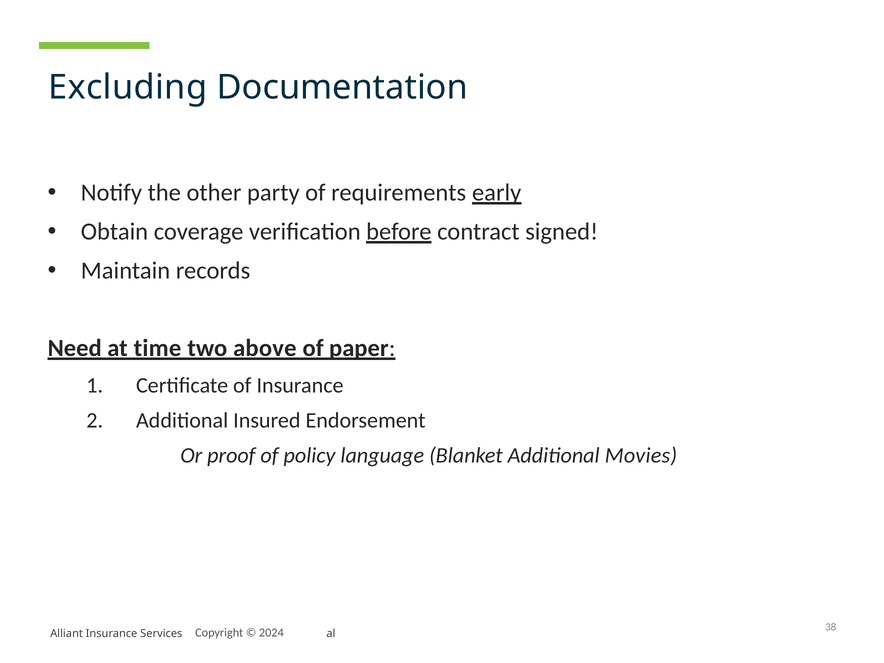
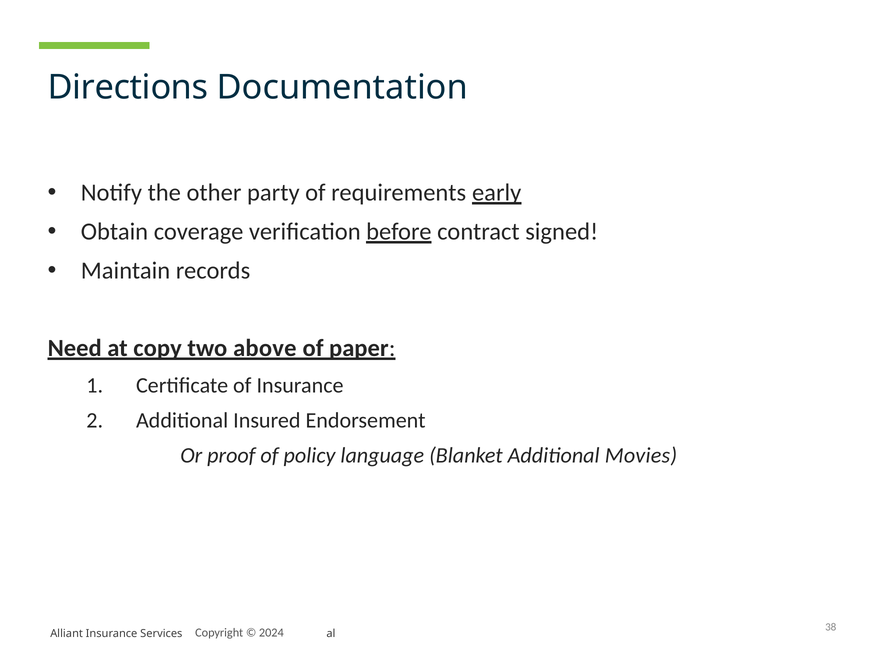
Excluding: Excluding -> Directions
time: time -> copy
